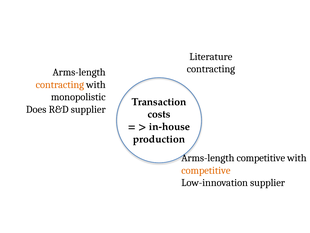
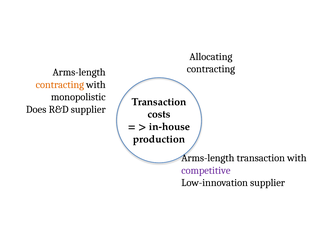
Literature: Literature -> Allocating
competitive at (261, 158): competitive -> transaction
competitive at (206, 170) colour: orange -> purple
